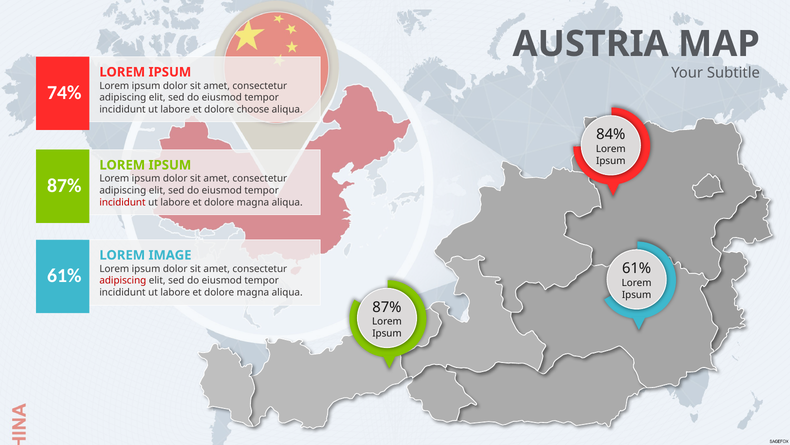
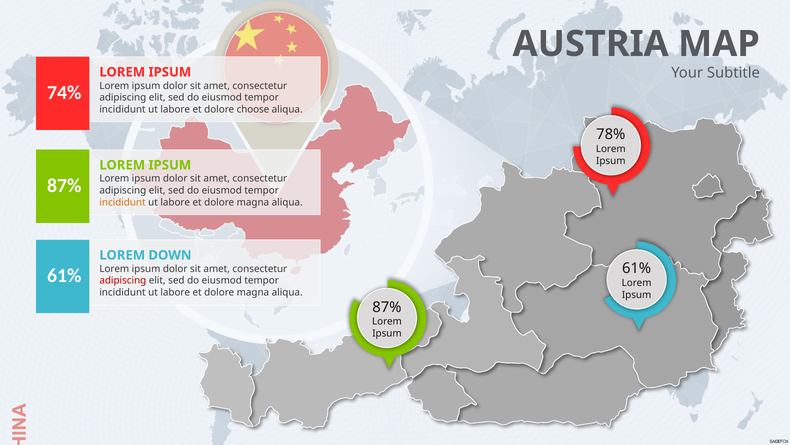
84%: 84% -> 78%
incididunt at (123, 202) colour: red -> orange
IMAGE: IMAGE -> DOWN
